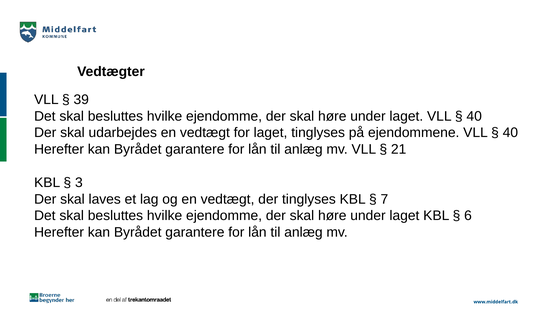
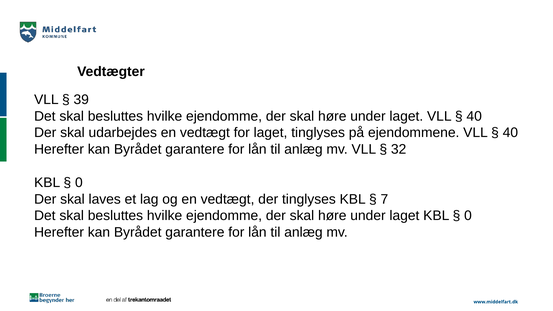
21: 21 -> 32
3 at (79, 183): 3 -> 0
6 at (468, 216): 6 -> 0
